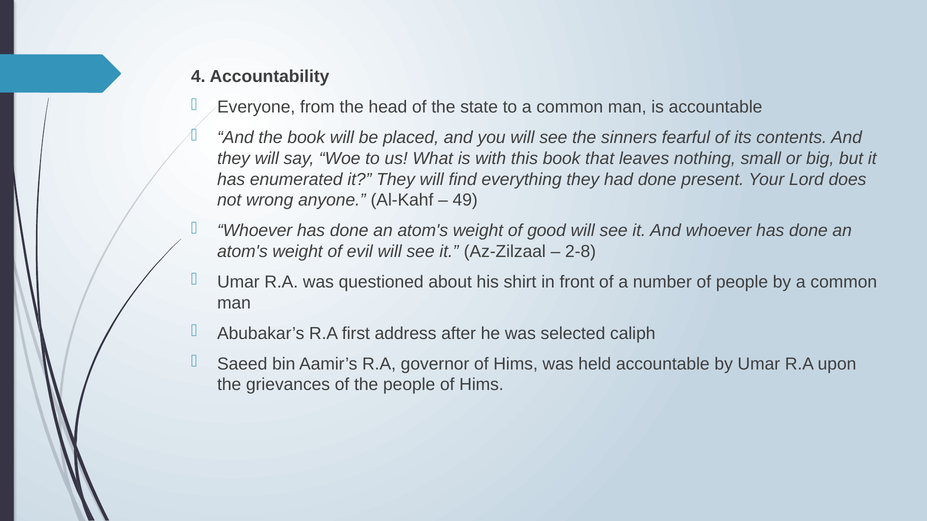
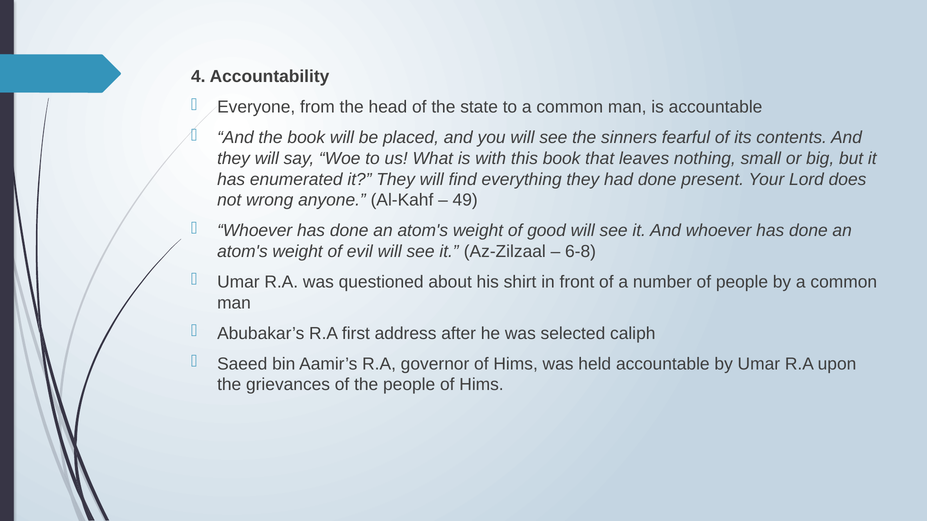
2-8: 2-8 -> 6-8
